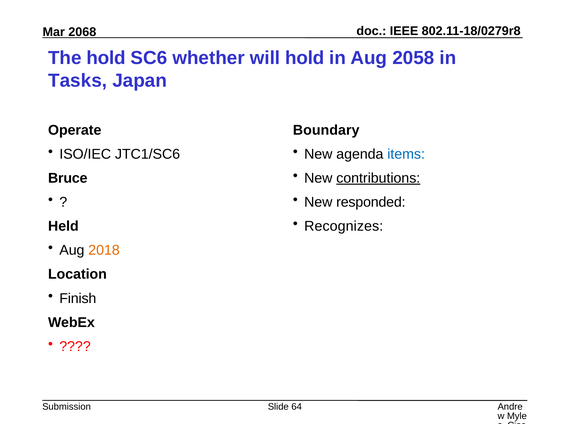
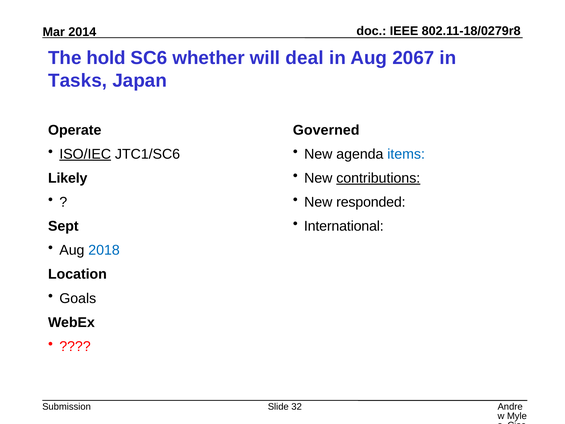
2068: 2068 -> 2014
will hold: hold -> deal
2058: 2058 -> 2067
Boundary: Boundary -> Governed
ISO/IEC underline: none -> present
Bruce: Bruce -> Likely
Recognizes: Recognizes -> International
Held: Held -> Sept
2018 colour: orange -> blue
Finish: Finish -> Goals
64: 64 -> 32
